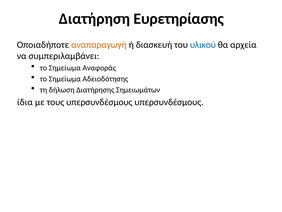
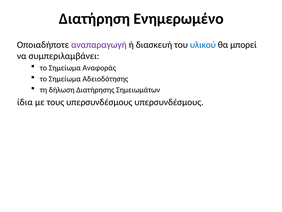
Ευρετηρίασης: Ευρετηρίασης -> Ενημερωμένο
αναπαραγωγή colour: orange -> purple
αρχεία: αρχεία -> μπορεί
